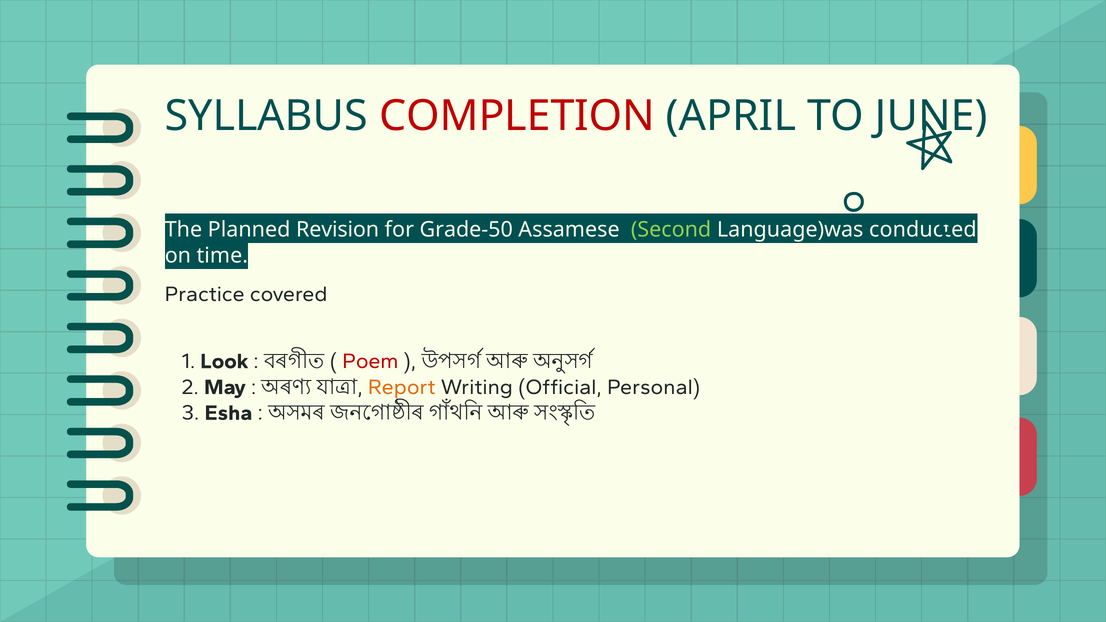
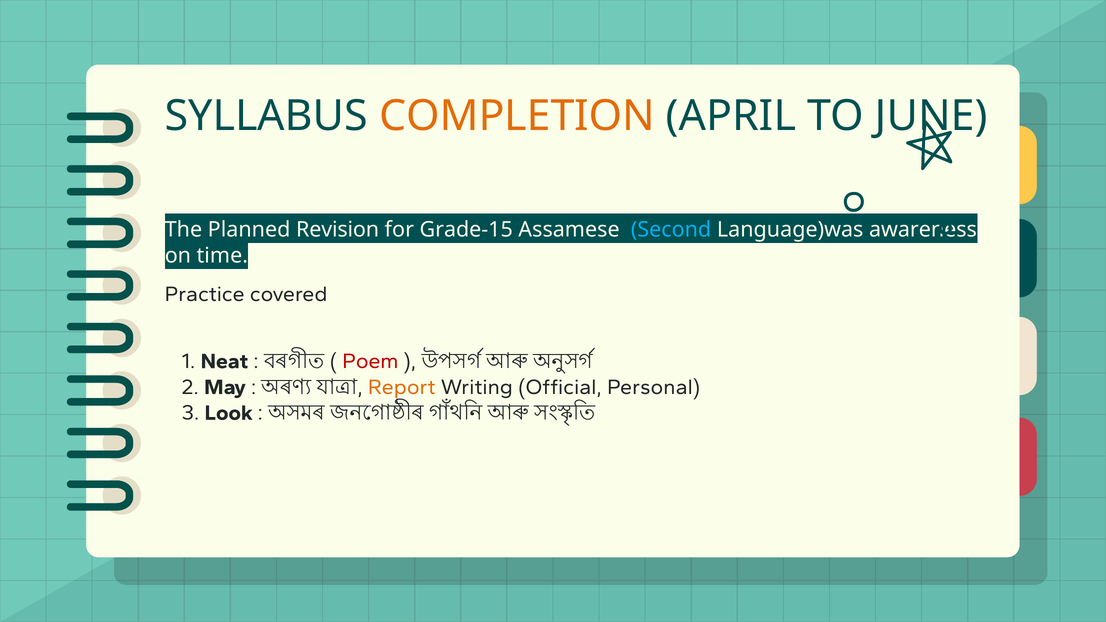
COMPLETION colour: red -> orange
Grade-50: Grade-50 -> Grade-15
Second colour: light green -> light blue
conducted: conducted -> awareness
Look: Look -> Neat
Esha: Esha -> Look
